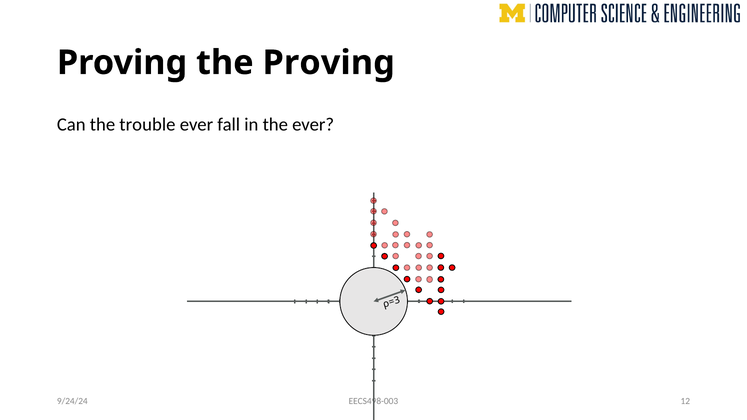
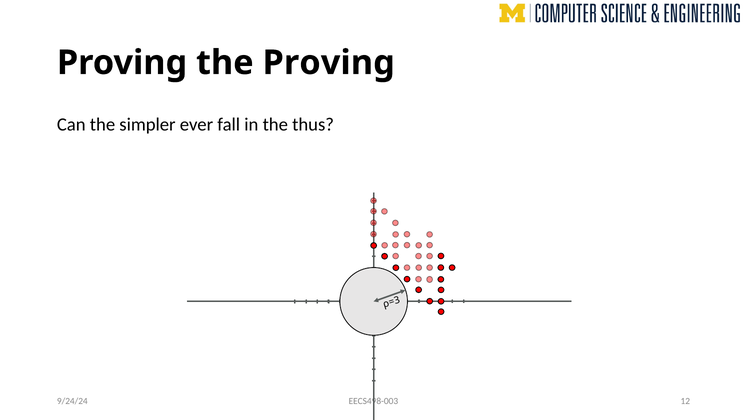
trouble: trouble -> simpler
the ever: ever -> thus
